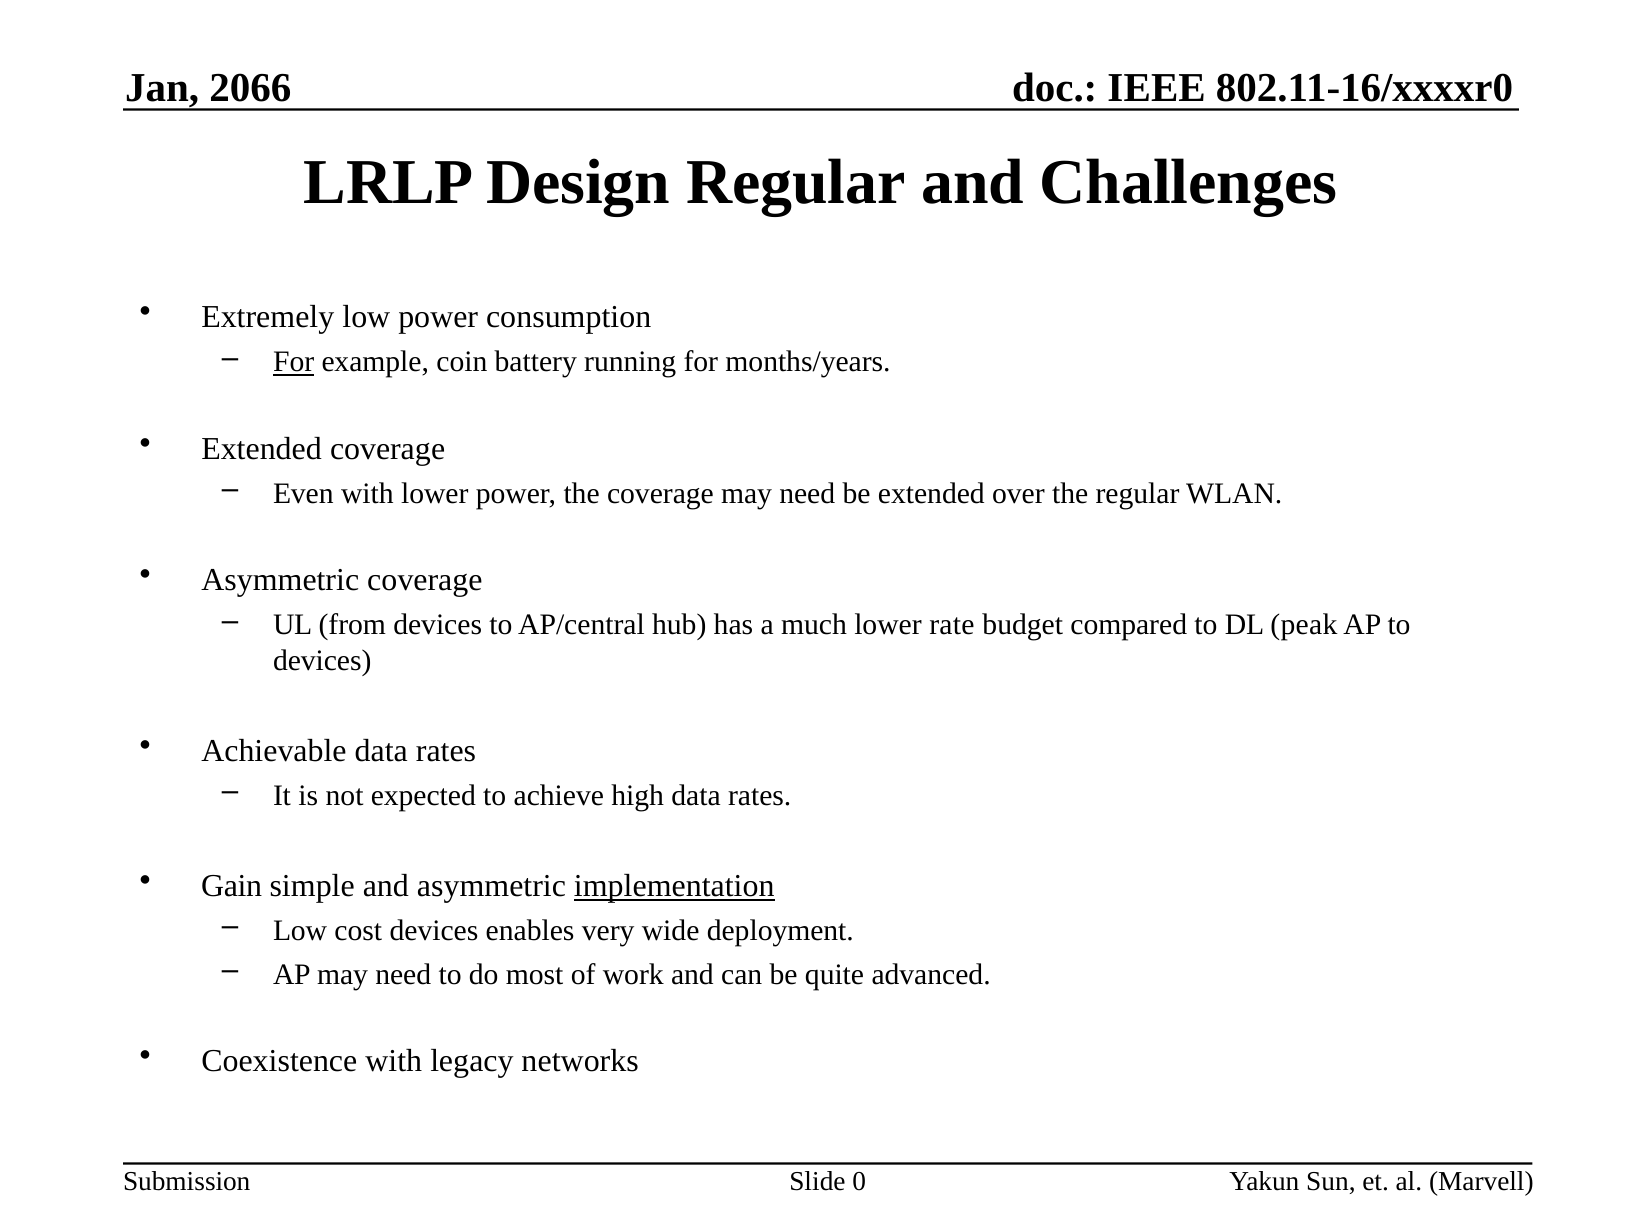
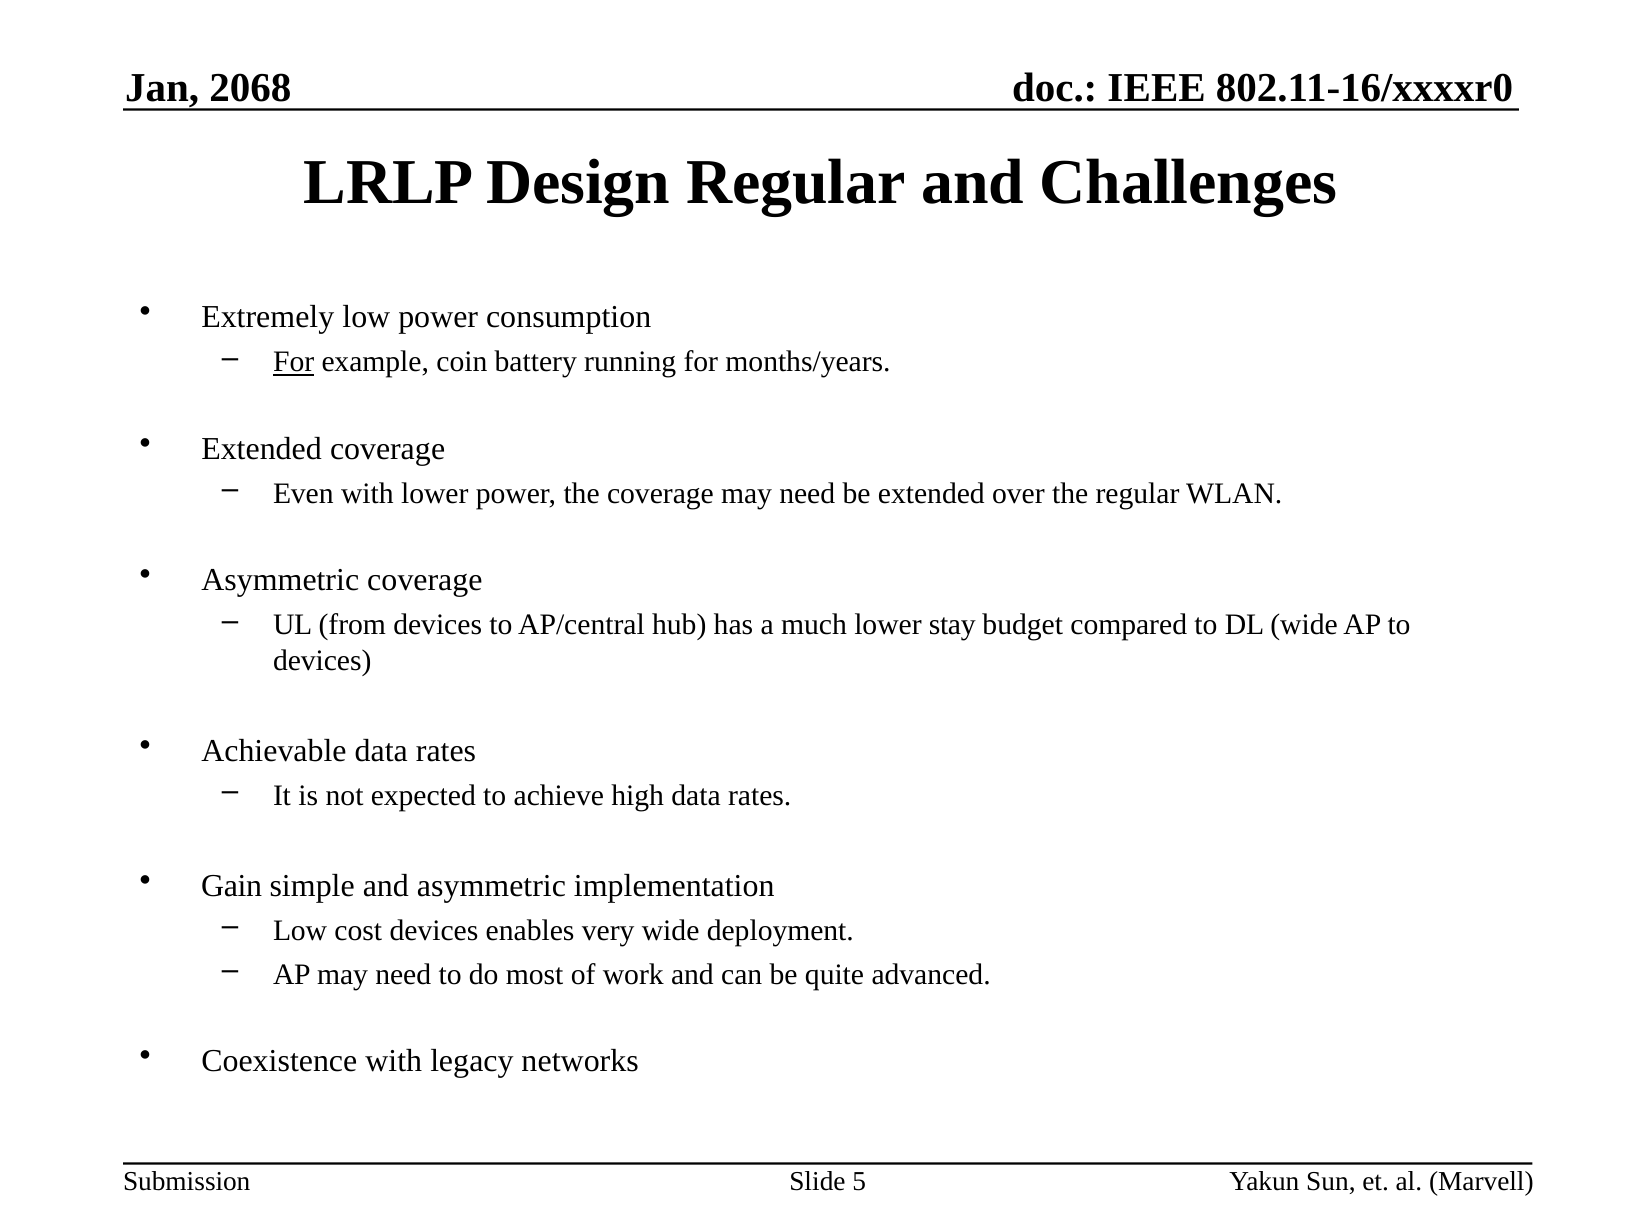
2066: 2066 -> 2068
rate: rate -> stay
DL peak: peak -> wide
implementation underline: present -> none
0: 0 -> 5
